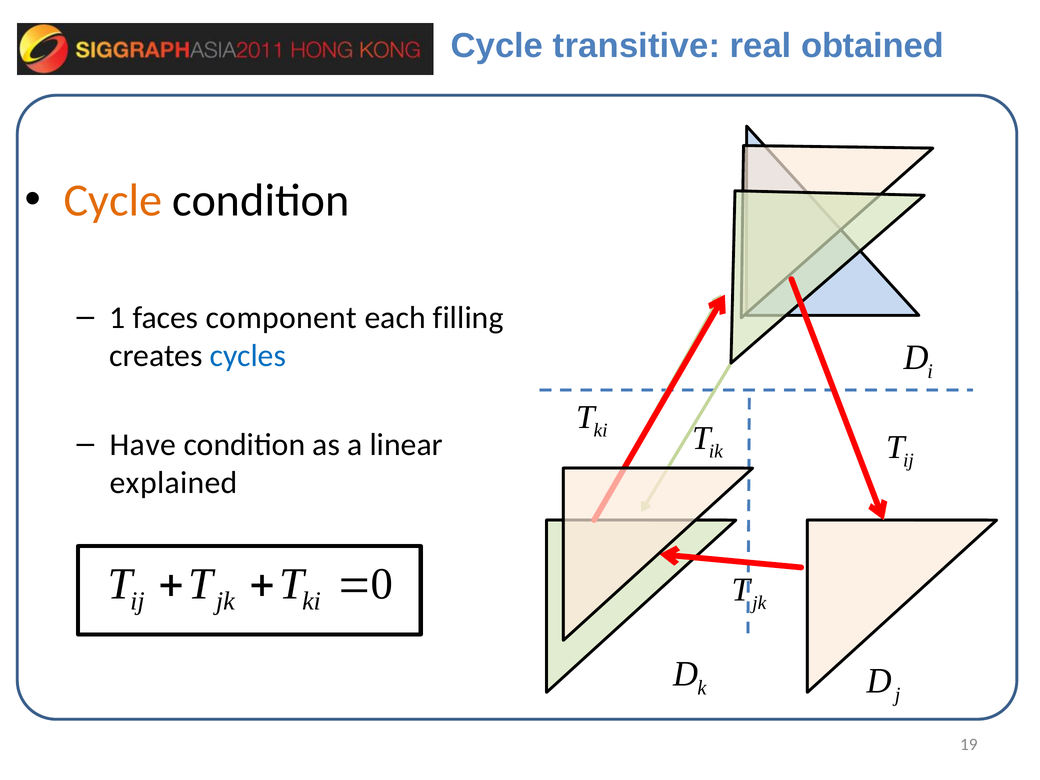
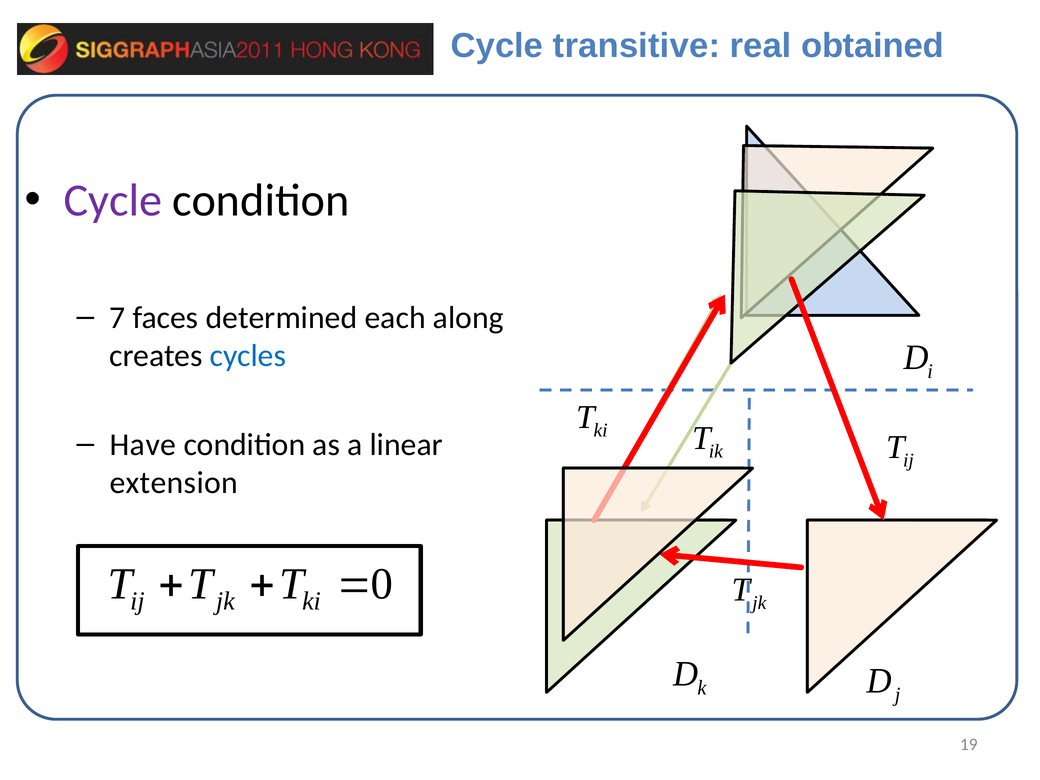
Cycle at (113, 201) colour: orange -> purple
1: 1 -> 7
component: component -> determined
filling: filling -> along
explained: explained -> extension
